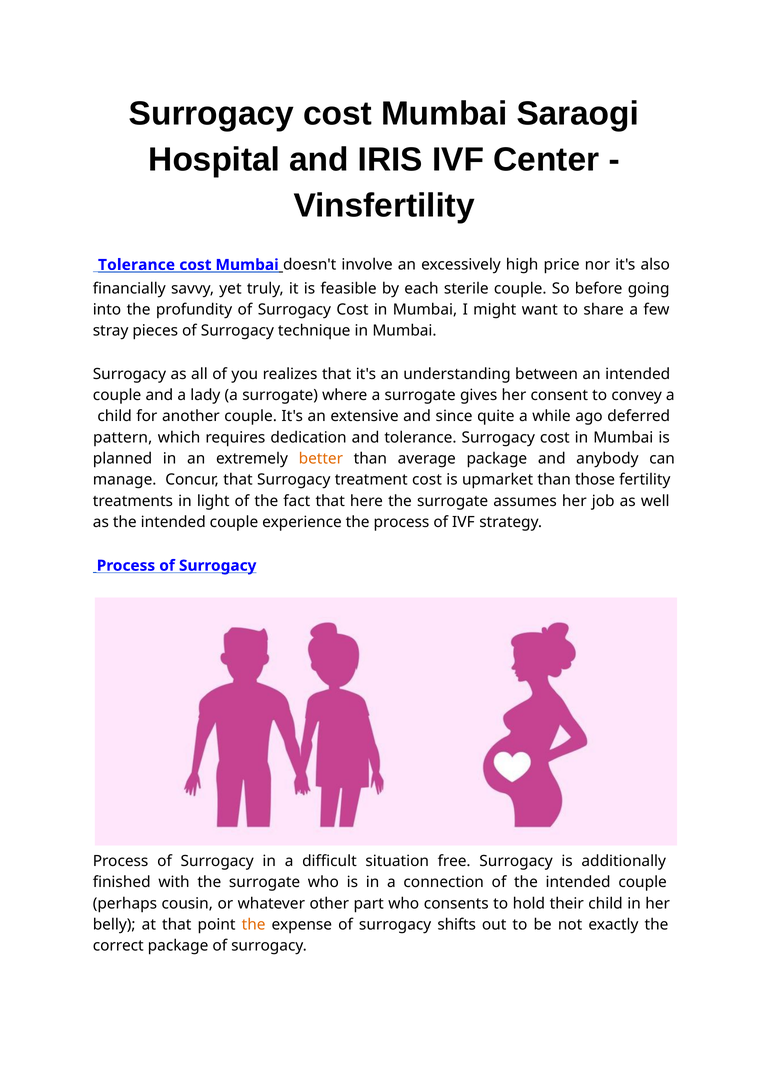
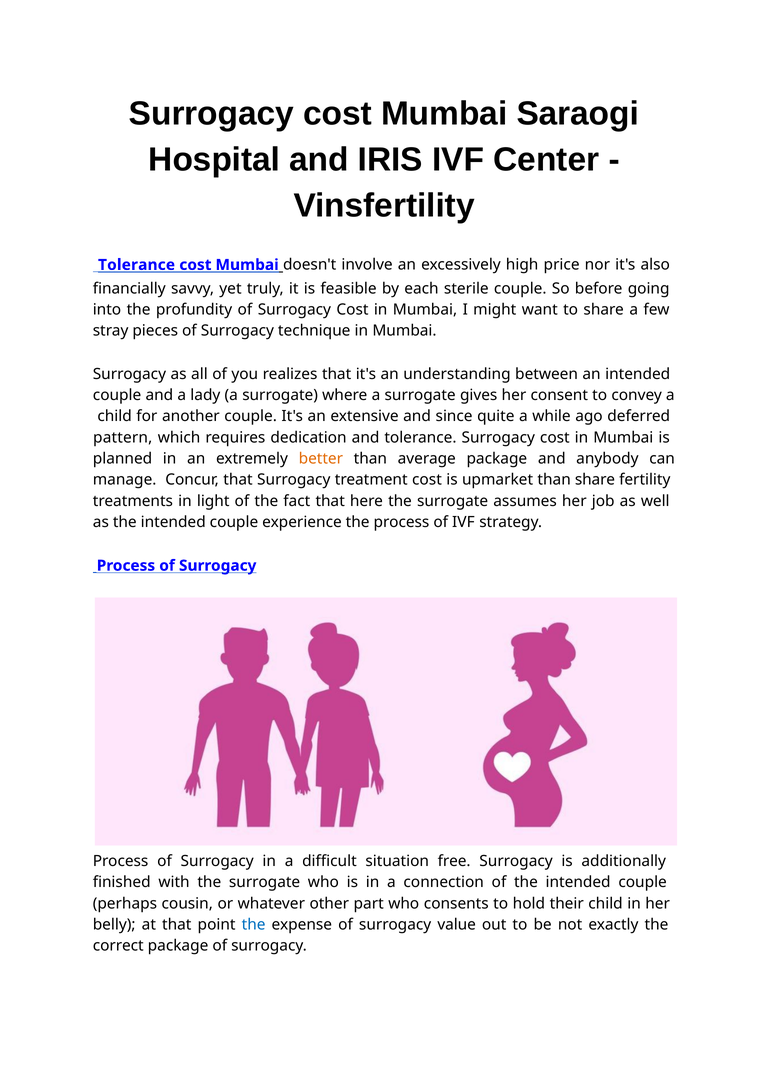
than those: those -> share
the at (254, 925) colour: orange -> blue
shifts: shifts -> value
